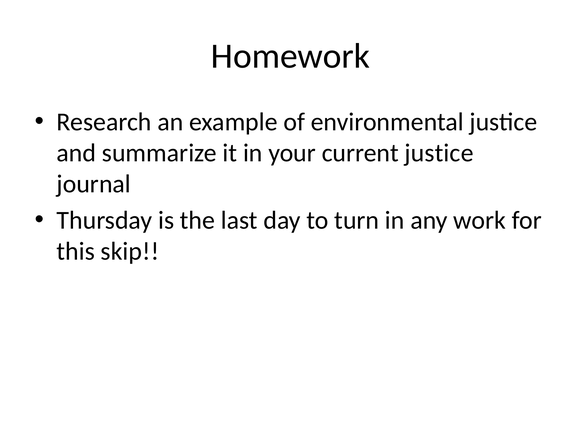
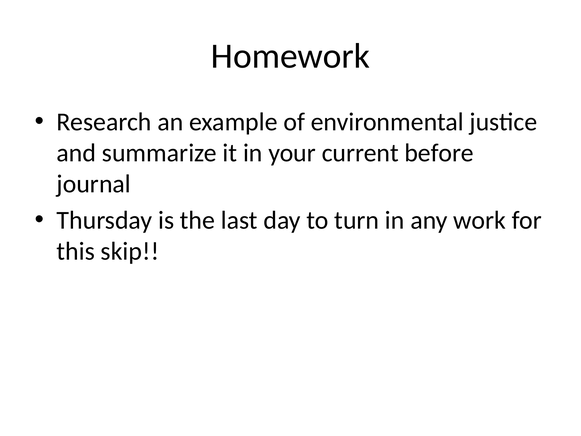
current justice: justice -> before
